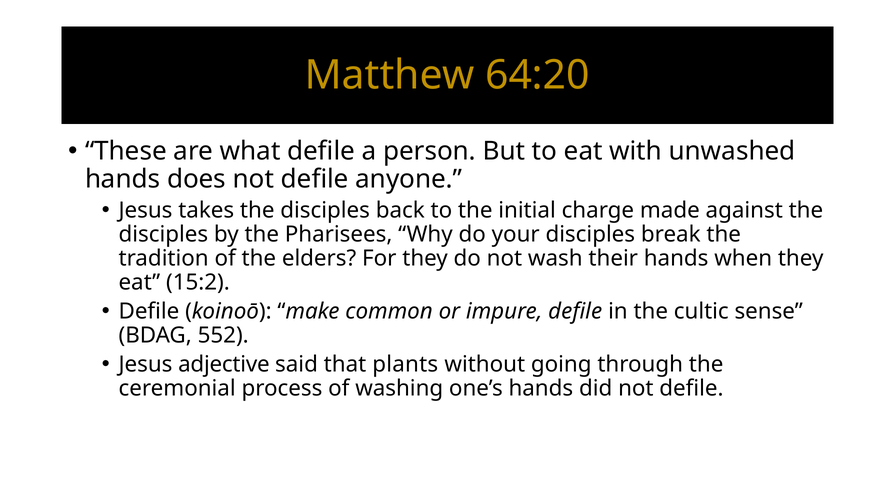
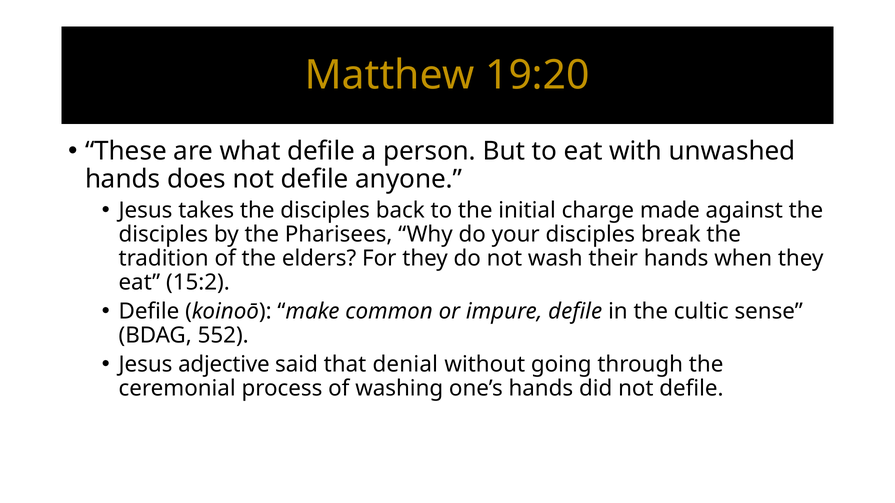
64:20: 64:20 -> 19:20
plants: plants -> denial
